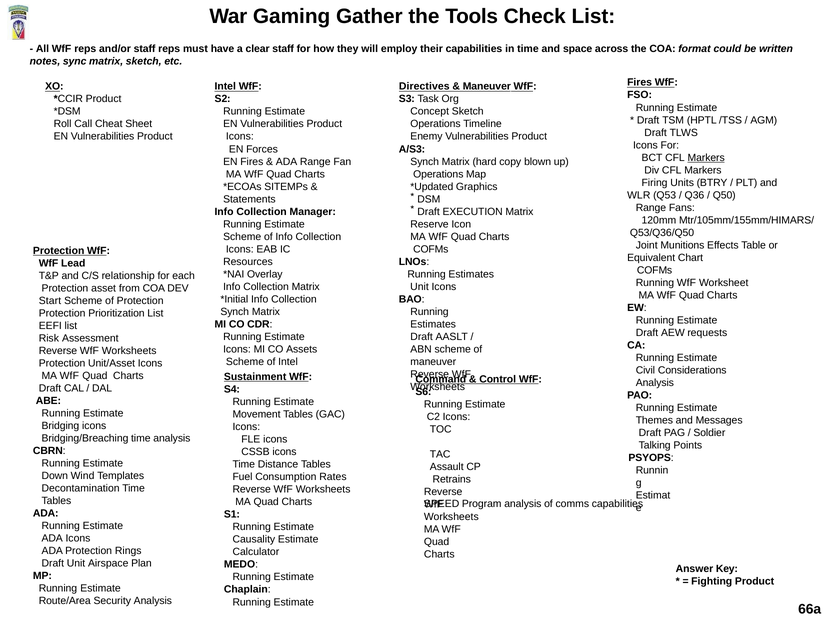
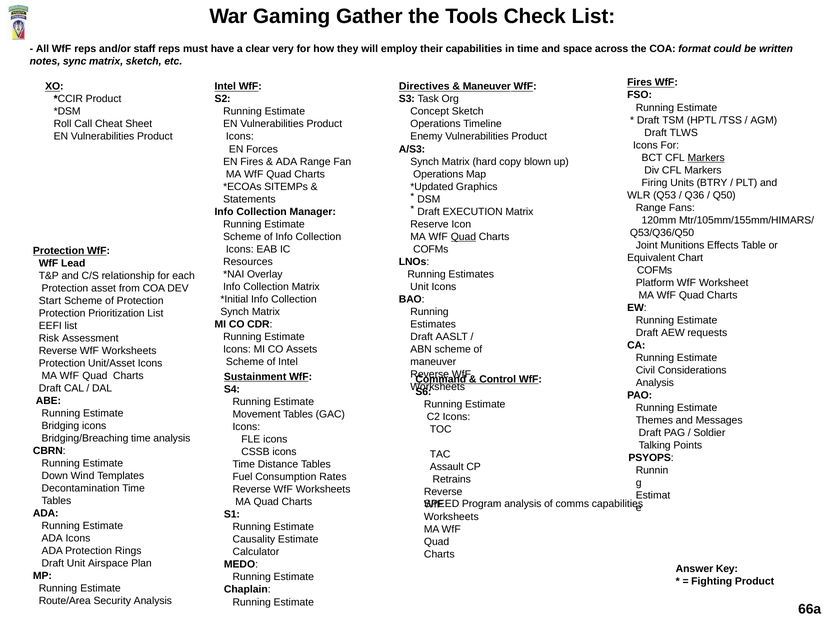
clear staff: staff -> very
Quad at (463, 237) underline: none -> present
Running at (655, 283): Running -> Platform
